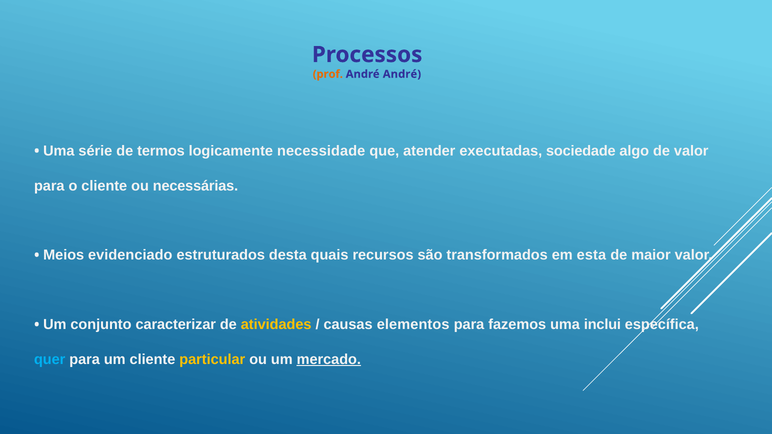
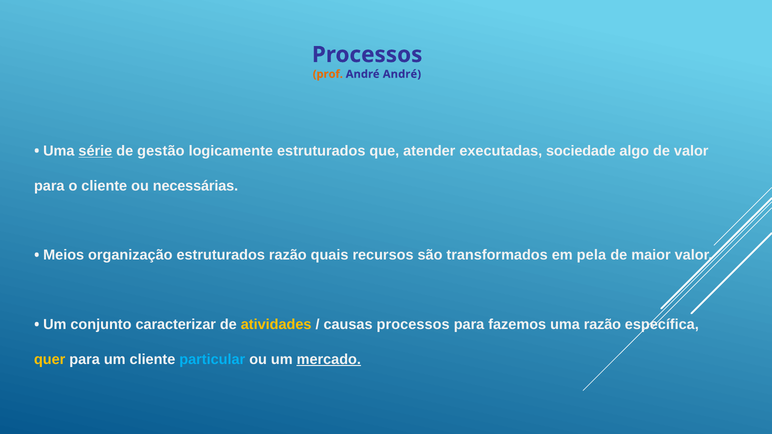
série underline: none -> present
termos: termos -> gestão
logicamente necessidade: necessidade -> estruturados
evidenciado: evidenciado -> organização
estruturados desta: desta -> razão
esta: esta -> pela
causas elementos: elementos -> processos
uma inclui: inclui -> razão
quer colour: light blue -> yellow
particular colour: yellow -> light blue
